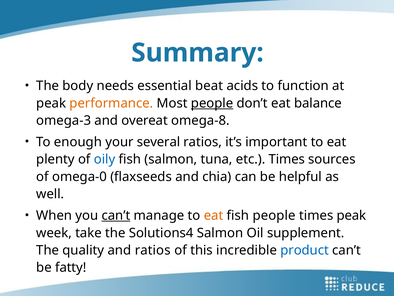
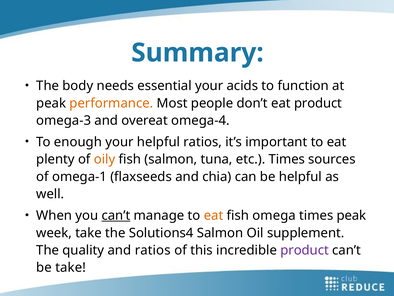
essential beat: beat -> your
people at (212, 103) underline: present -> none
eat balance: balance -> product
omega-8: omega-8 -> omega-4
your several: several -> helpful
oily colour: blue -> orange
omega-0: omega-0 -> omega-1
fish people: people -> omega
product at (305, 250) colour: blue -> purple
be fatty: fatty -> take
